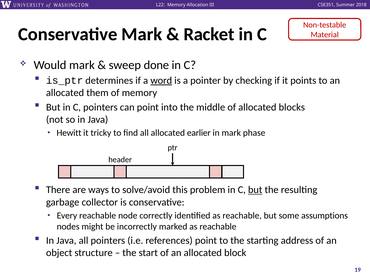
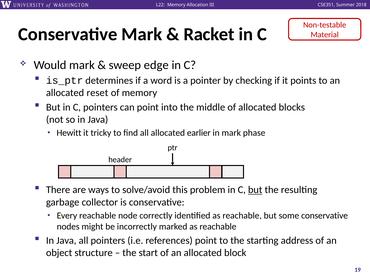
done: done -> edge
word underline: present -> none
them: them -> reset
some assumptions: assumptions -> conservative
